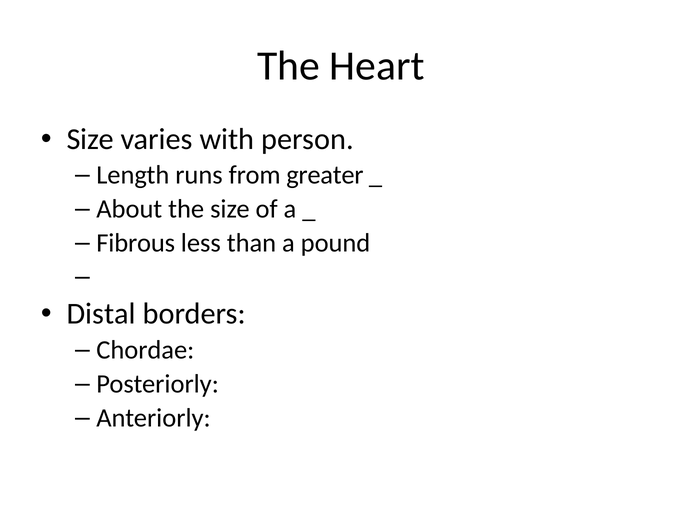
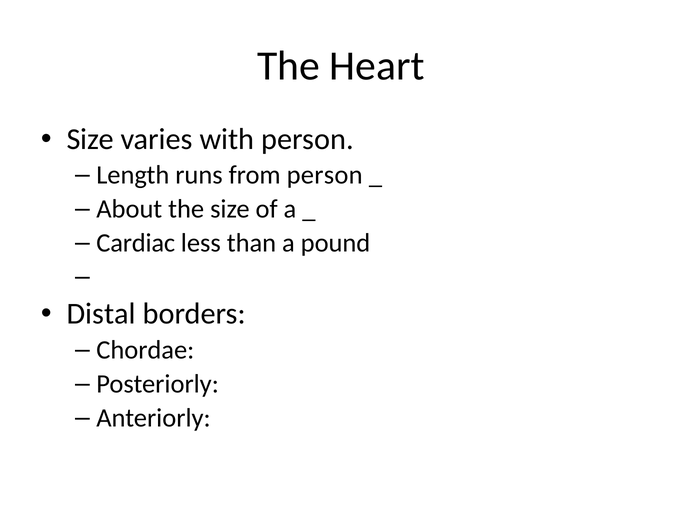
from greater: greater -> person
Fibrous: Fibrous -> Cardiac
